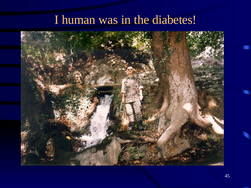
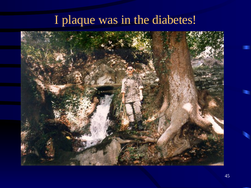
human: human -> plaque
